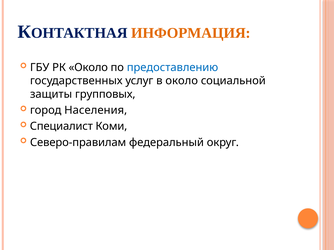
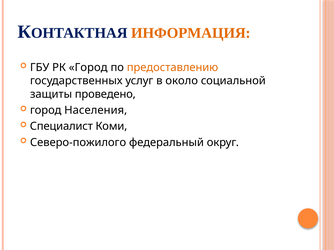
РК Около: Около -> Город
предоставлению colour: blue -> orange
групповых: групповых -> проведено
Северо-правилам: Северо-правилам -> Северо-пожилого
